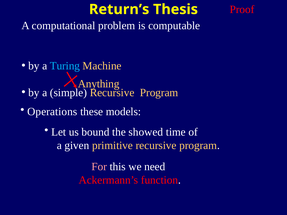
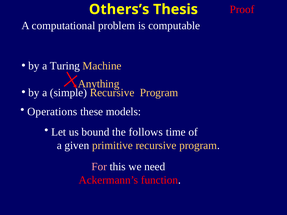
Return’s: Return’s -> Others’s
Turing colour: light blue -> white
showed: showed -> follows
